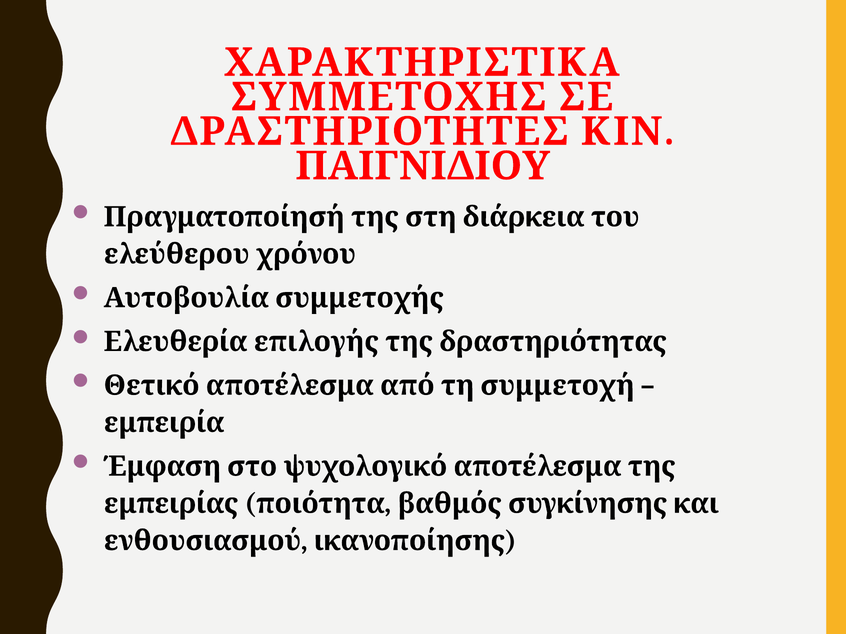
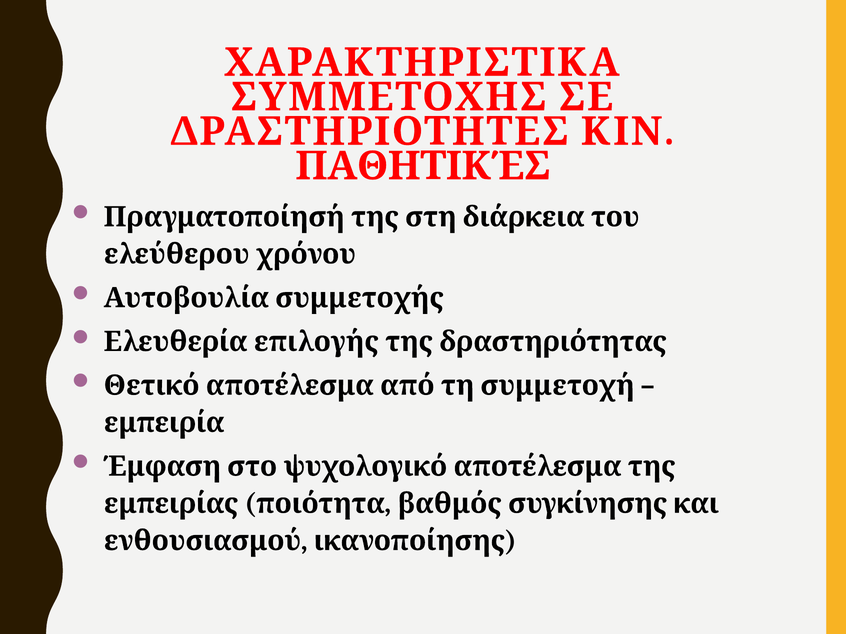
ΠΑΙΓΝΙΔΙΟΥ: ΠΑΙΓΝΙΔΙΟΥ -> ΠΑΘΗΤΙΚΈΣ
